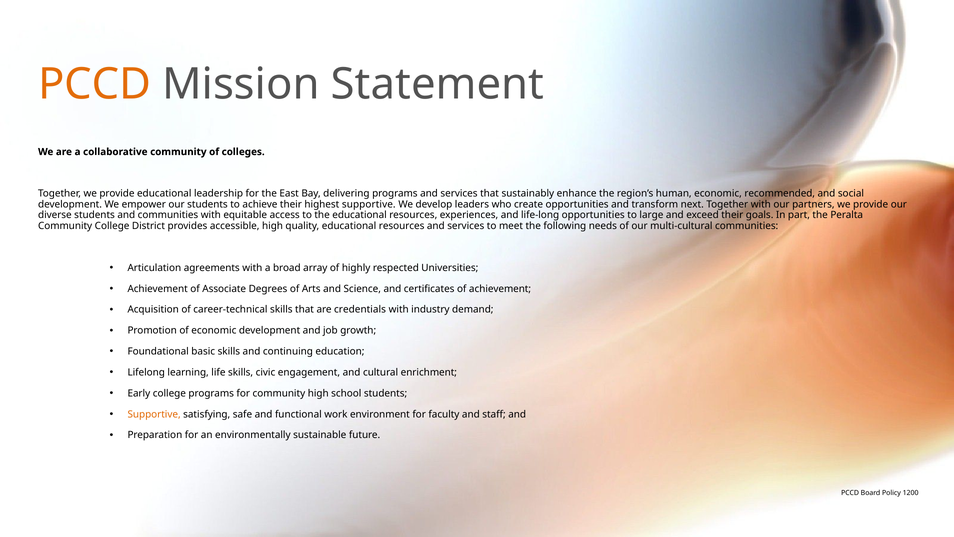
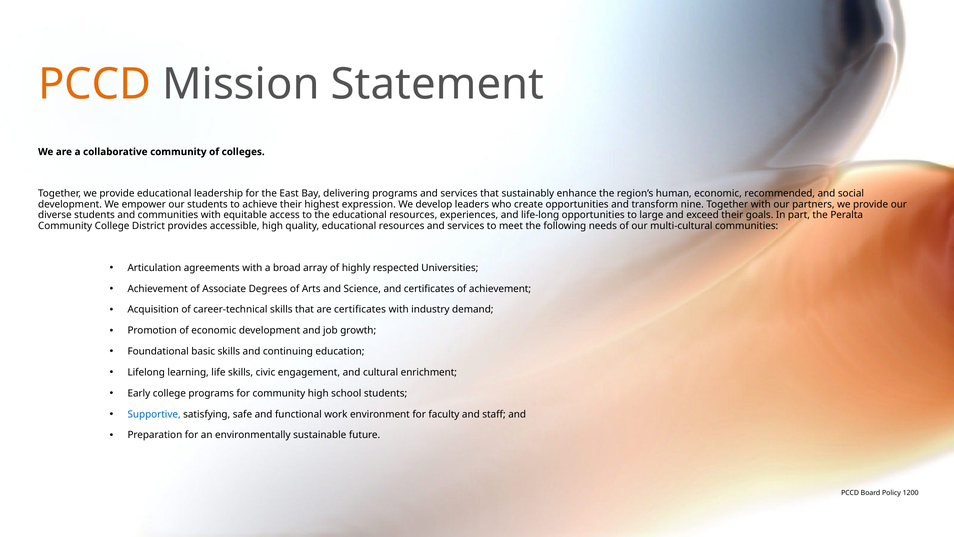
highest supportive: supportive -> expression
next: next -> nine
are credentials: credentials -> certificates
Supportive at (154, 414) colour: orange -> blue
